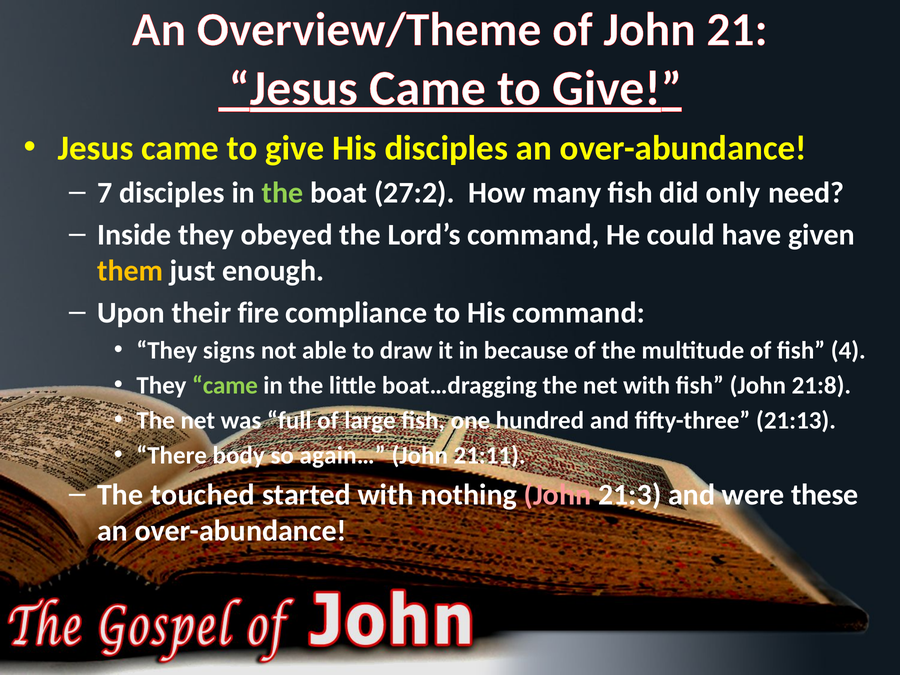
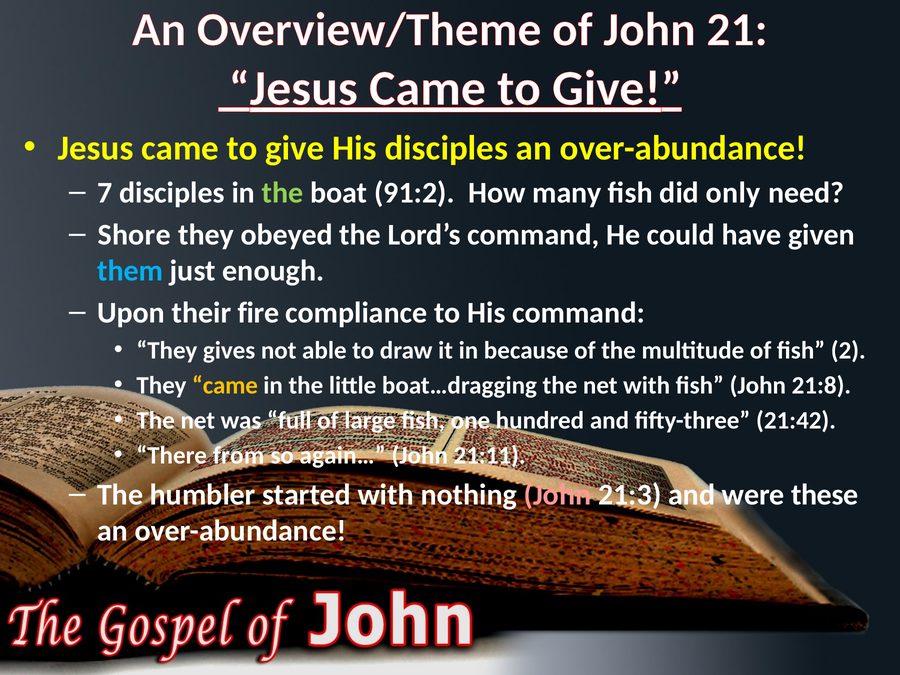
27:2: 27:2 -> 91:2
Inside: Inside -> Shore
them colour: yellow -> light blue
signs: signs -> gives
4: 4 -> 2
came at (225, 385) colour: light green -> yellow
21:13: 21:13 -> 21:42
body: body -> from
touched: touched -> humbler
